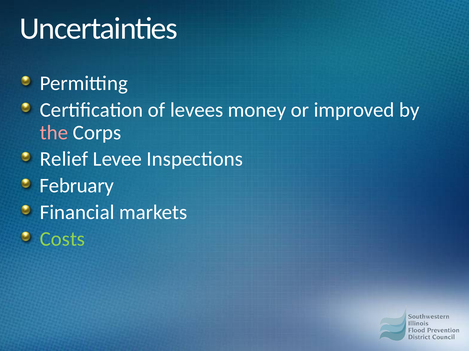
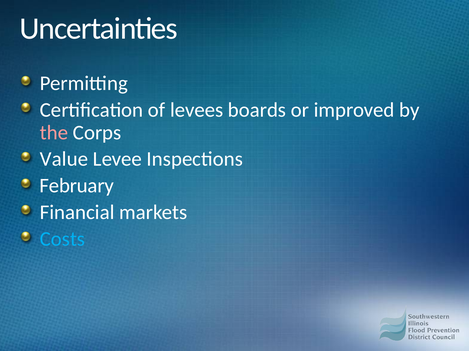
money: money -> boards
Relief: Relief -> Value
Costs colour: light green -> light blue
